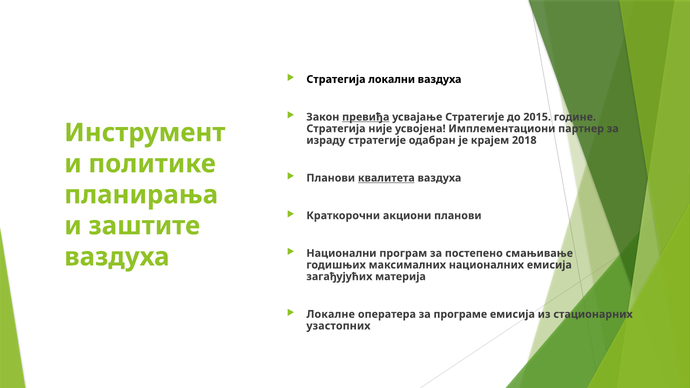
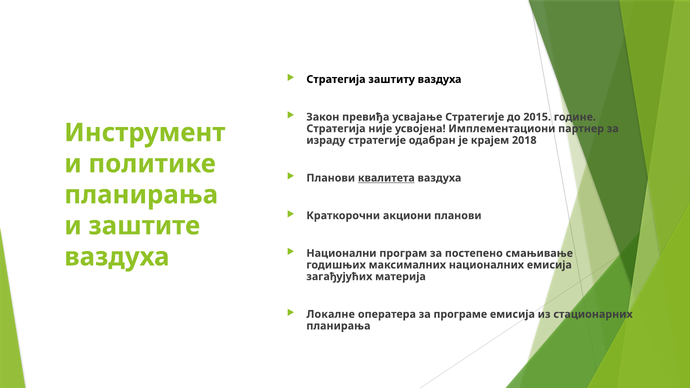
локални: локални -> заштиту
превиђа underline: present -> none
узастопних at (338, 326): узастопних -> планирања
